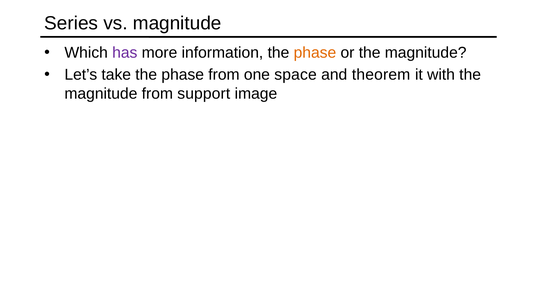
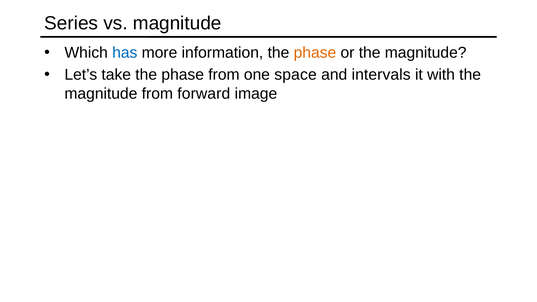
has colour: purple -> blue
theorem: theorem -> intervals
support: support -> forward
